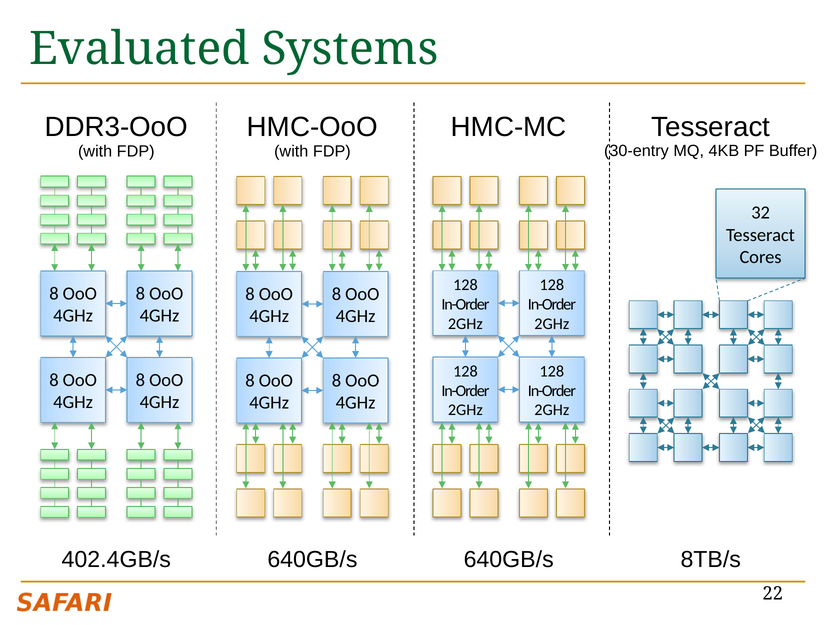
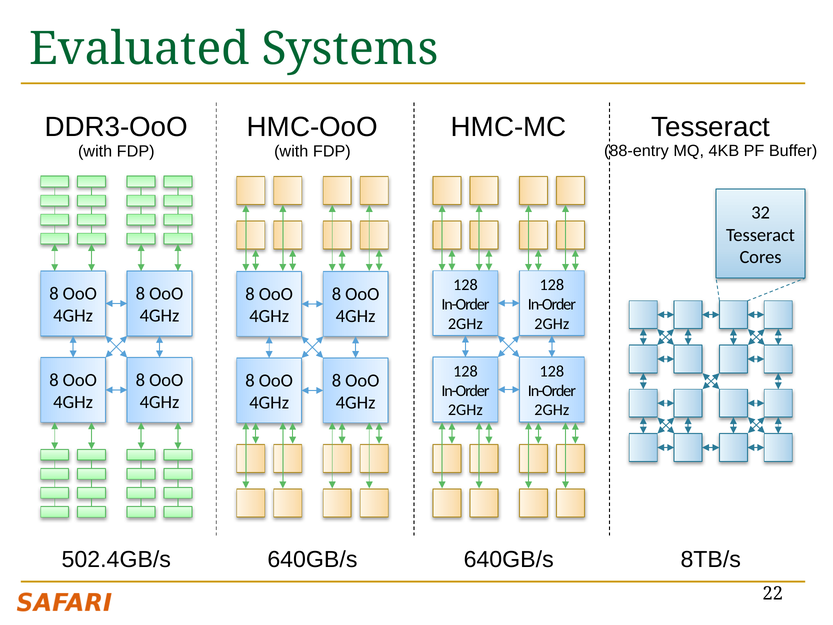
30-entry: 30-entry -> 88-entry
402.4GB/s: 402.4GB/s -> 502.4GB/s
